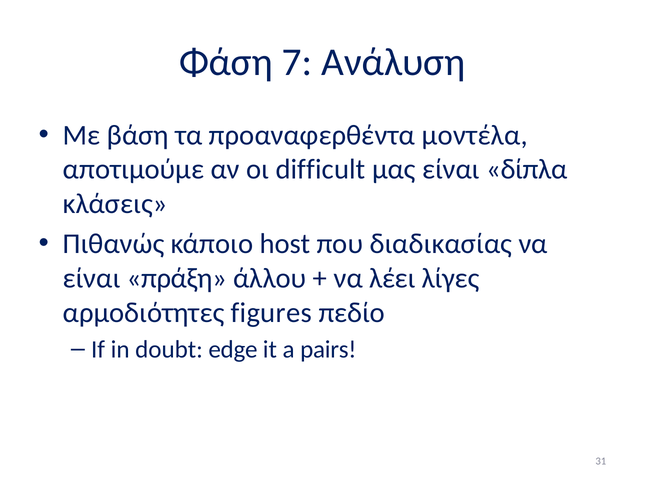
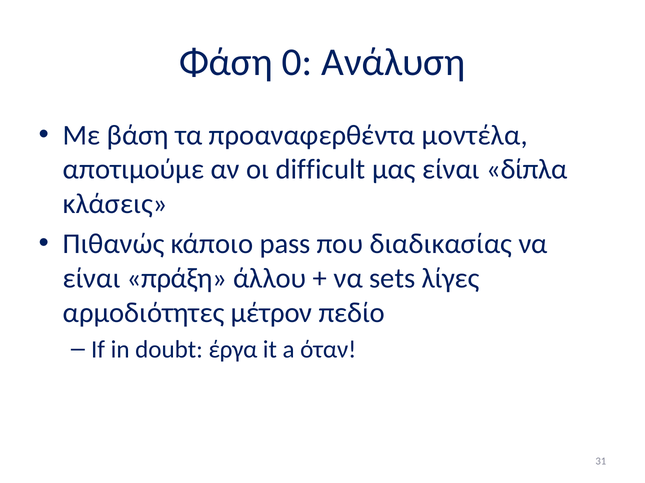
7: 7 -> 0
host: host -> pass
λέει: λέει -> sets
figures: figures -> μέτρον
edge: edge -> έργα
pairs: pairs -> όταν
